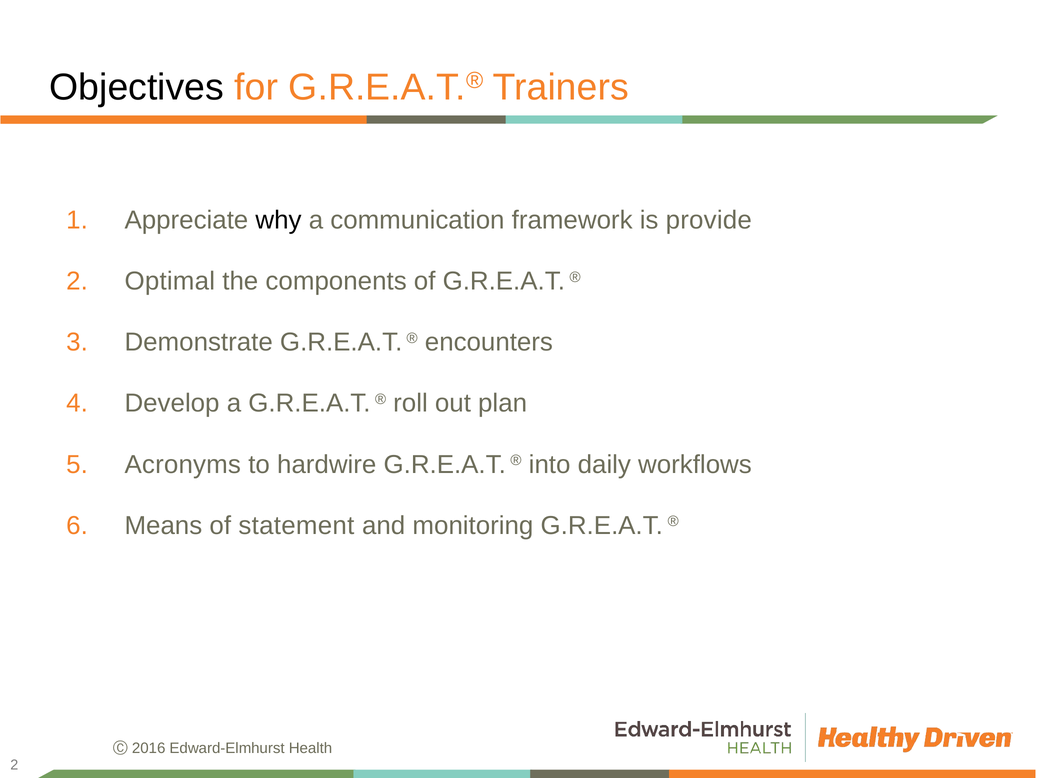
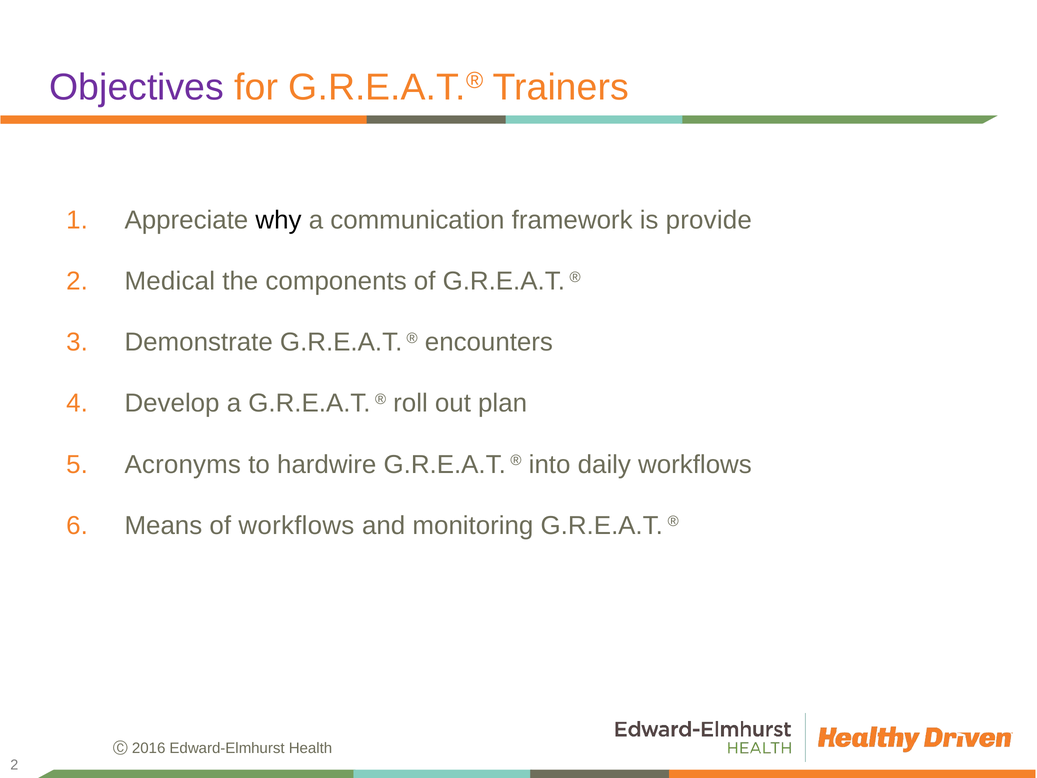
Objectives colour: black -> purple
Optimal: Optimal -> Medical
of statement: statement -> workflows
